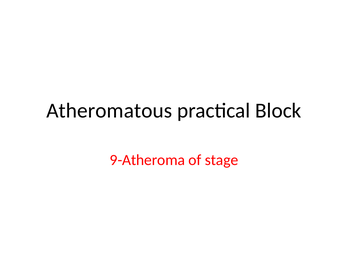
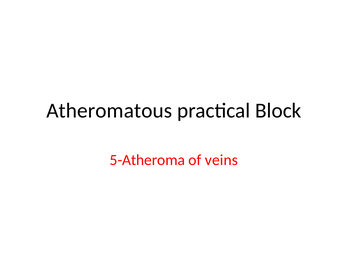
9-Atheroma: 9-Atheroma -> 5-Atheroma
stage: stage -> veins
